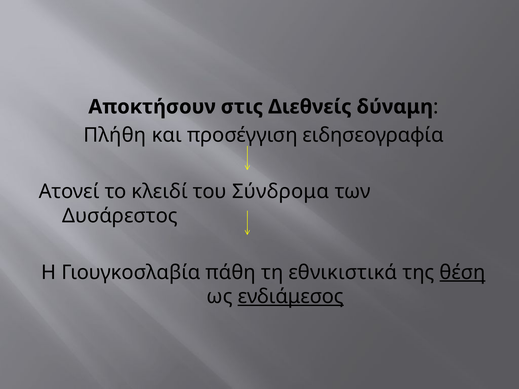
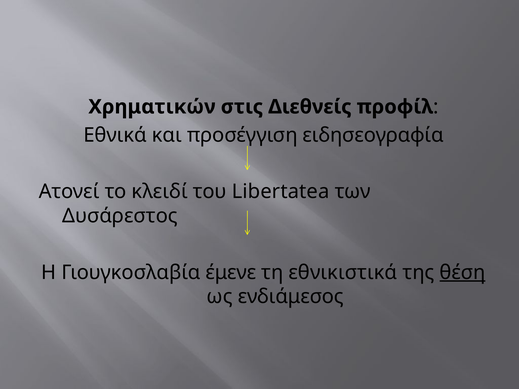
Αποκτήσουν: Αποκτήσουν -> Χρηματικών
δύναμη: δύναμη -> προφίλ
Πλήθη: Πλήθη -> Εθνικά
Σύνδρομα: Σύνδρομα -> Libertatea
πάθη: πάθη -> έμενε
ενδιάμεσος underline: present -> none
